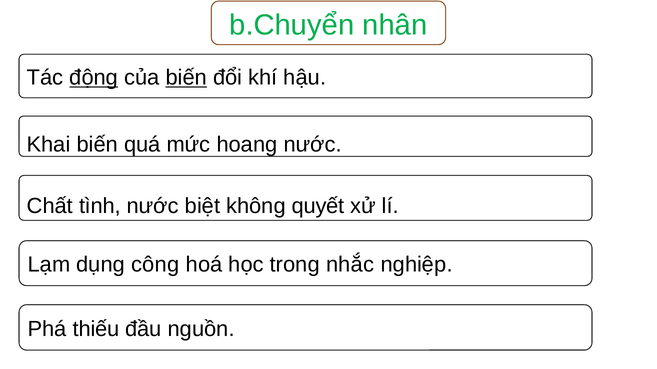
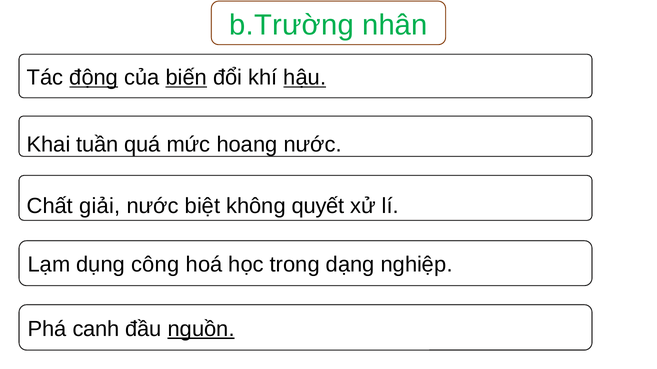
b.Chuyển: b.Chuyển -> b.Trường
hậu underline: none -> present
Khai biến: biến -> tuần
tình: tình -> giải
nhắc: nhắc -> dạng
thiếu: thiếu -> canh
nguồn underline: none -> present
